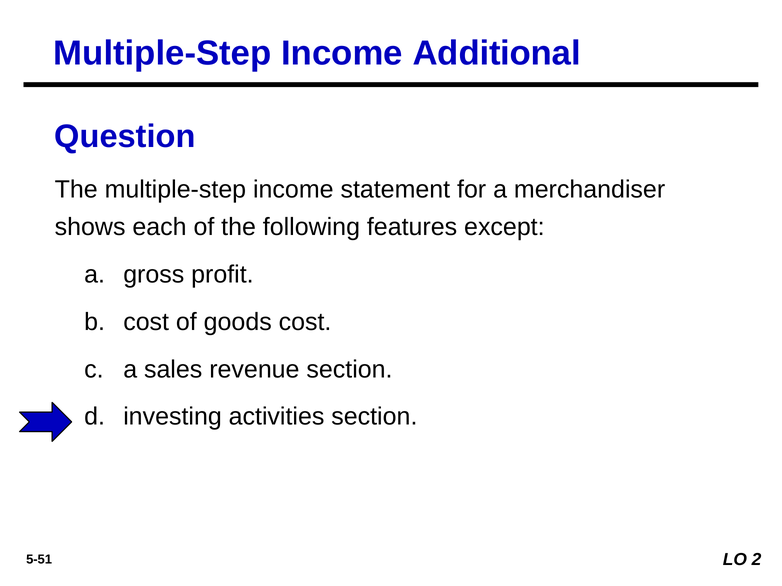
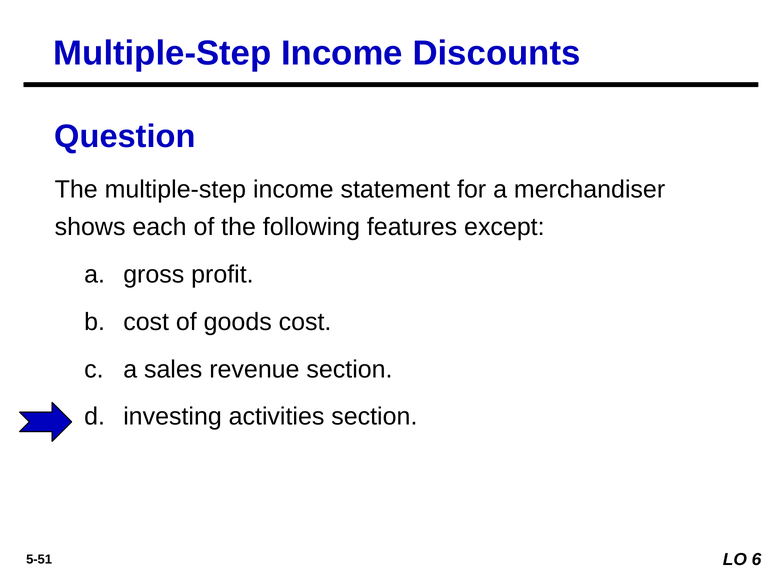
Additional: Additional -> Discounts
2: 2 -> 6
